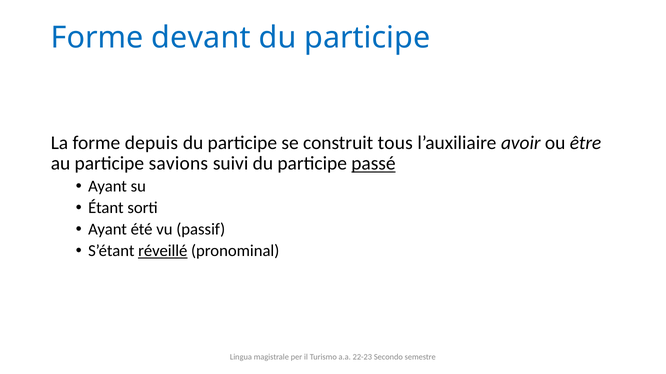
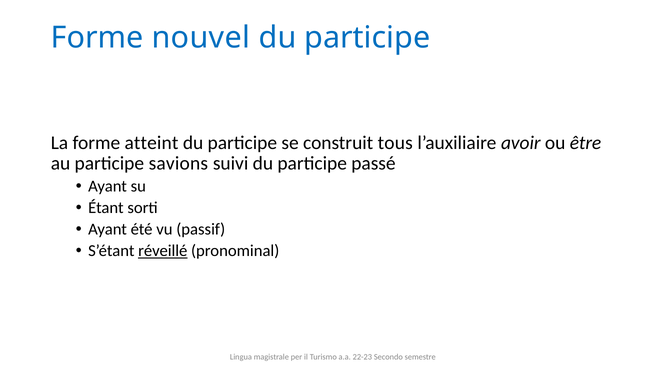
devant: devant -> nouvel
depuis: depuis -> atteint
passé underline: present -> none
